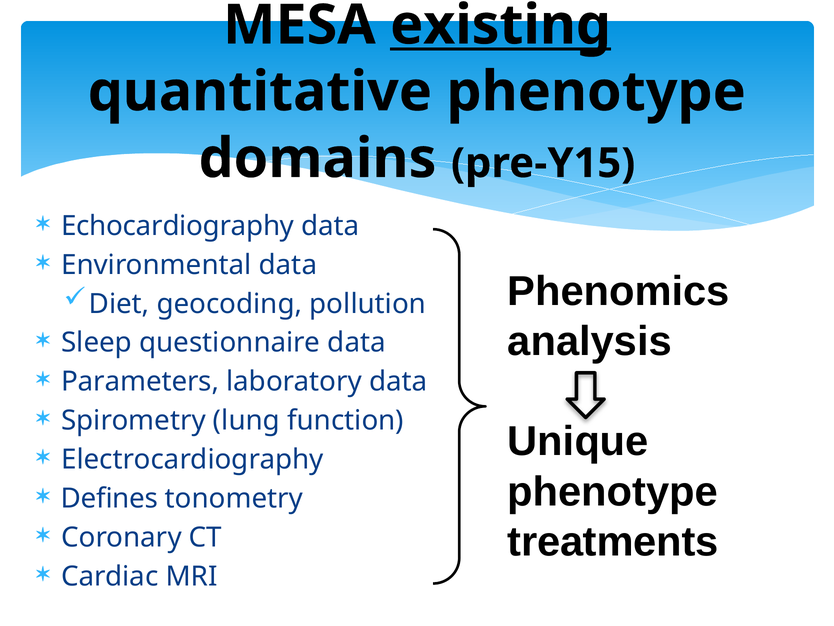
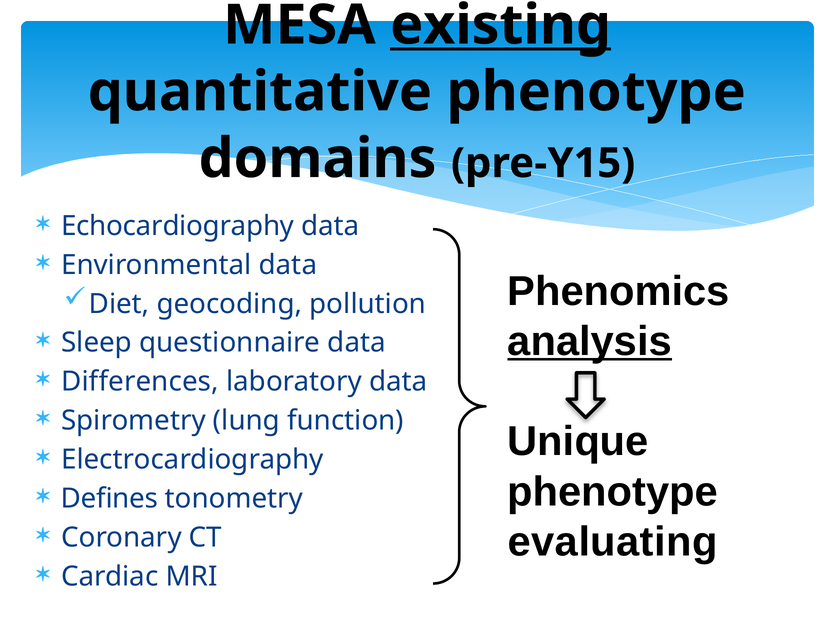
analysis underline: none -> present
Parameters: Parameters -> Differences
treatments: treatments -> evaluating
